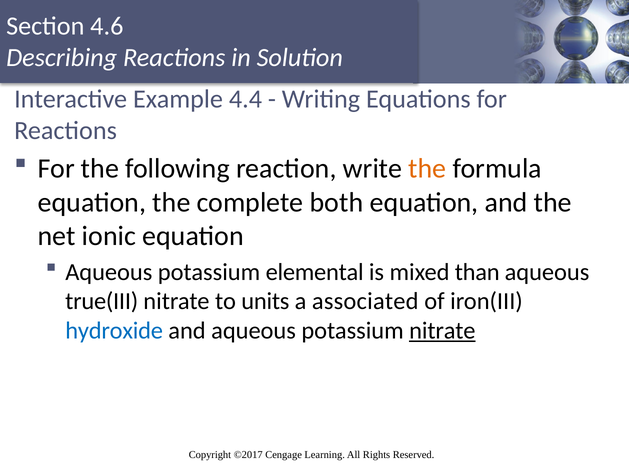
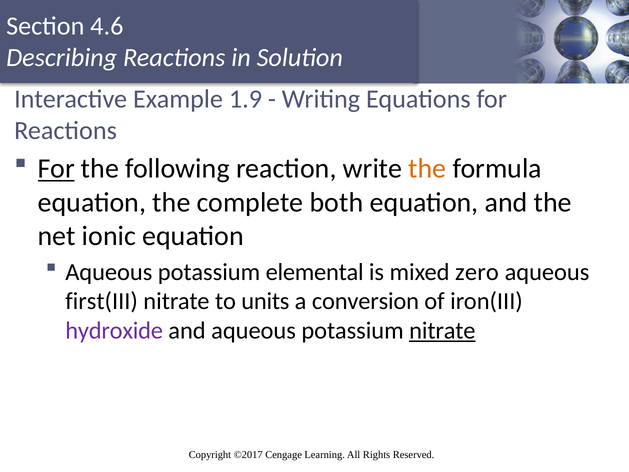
4.4: 4.4 -> 1.9
For at (56, 169) underline: none -> present
than: than -> zero
true(III: true(III -> first(III
associated: associated -> conversion
hydroxide colour: blue -> purple
